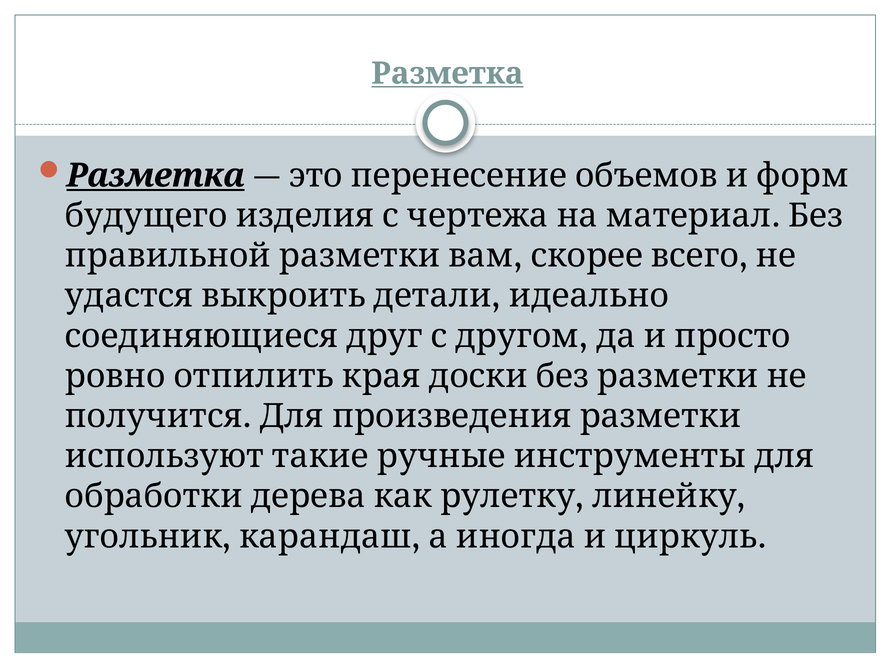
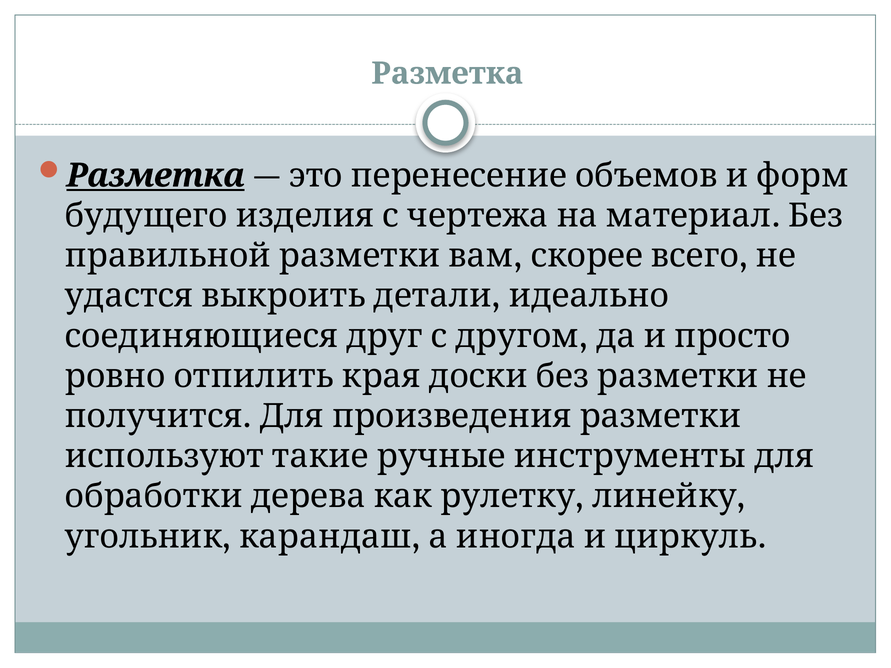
Разметка at (447, 73) underline: present -> none
